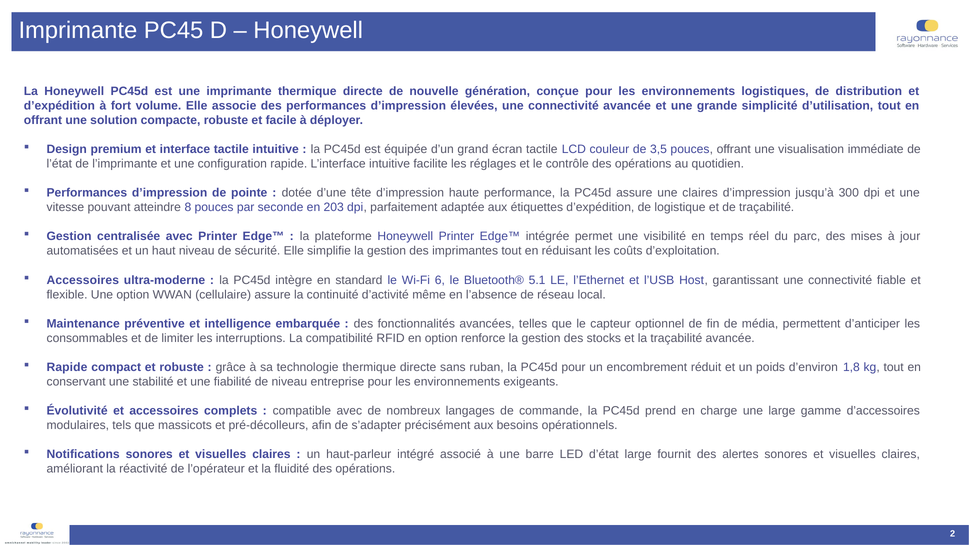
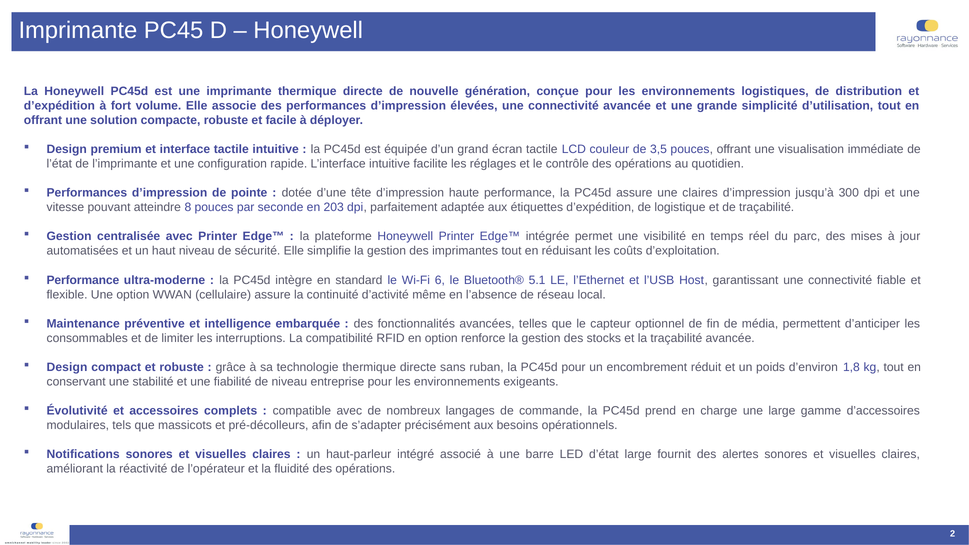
Accessoires at (83, 280): Accessoires -> Performance
Rapide at (67, 367): Rapide -> Design
